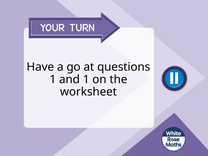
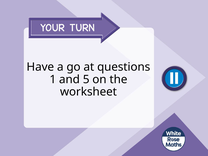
and 1: 1 -> 5
